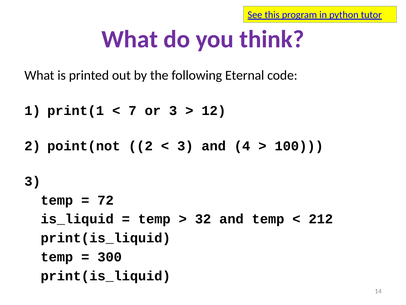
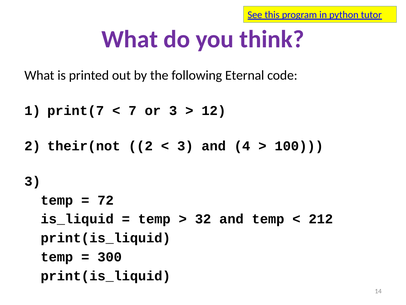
print(1: print(1 -> print(7
point(not: point(not -> their(not
